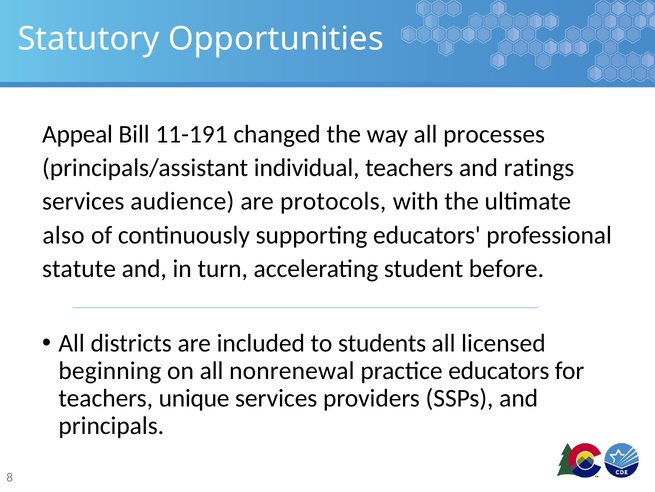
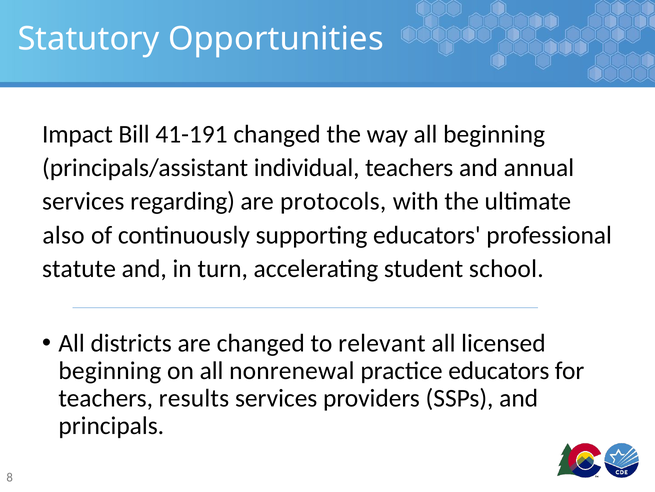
Appeal: Appeal -> Impact
11-191: 11-191 -> 41-191
all processes: processes -> beginning
ratings: ratings -> annual
audience: audience -> regarding
before: before -> school
are included: included -> changed
students: students -> relevant
unique: unique -> results
